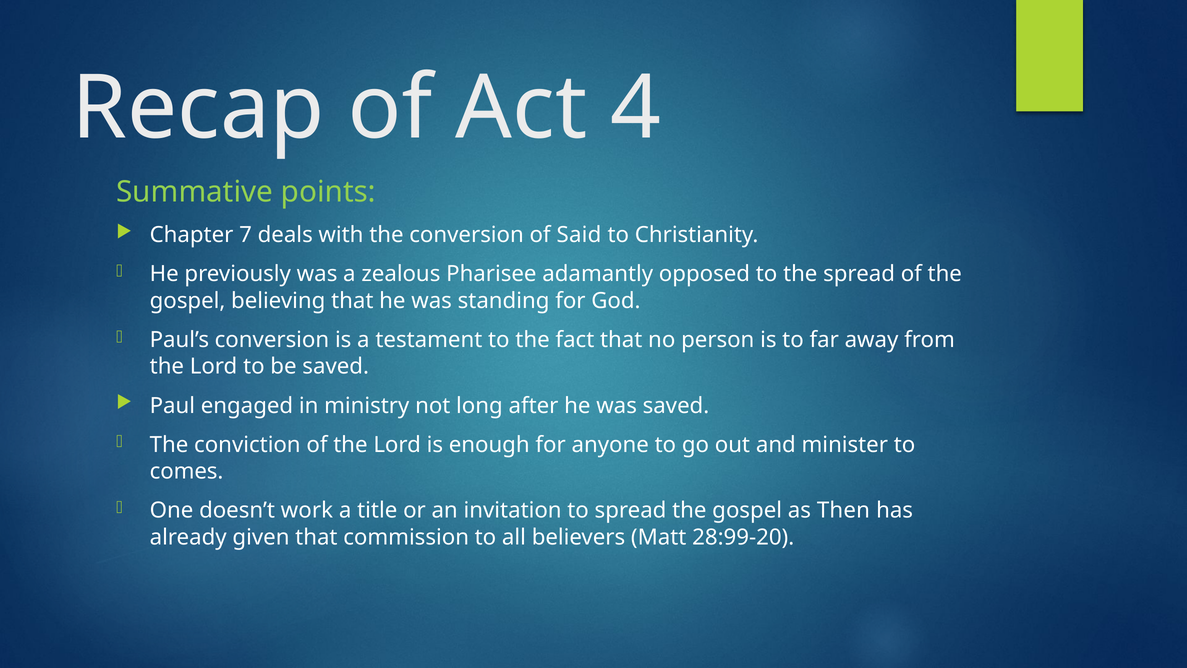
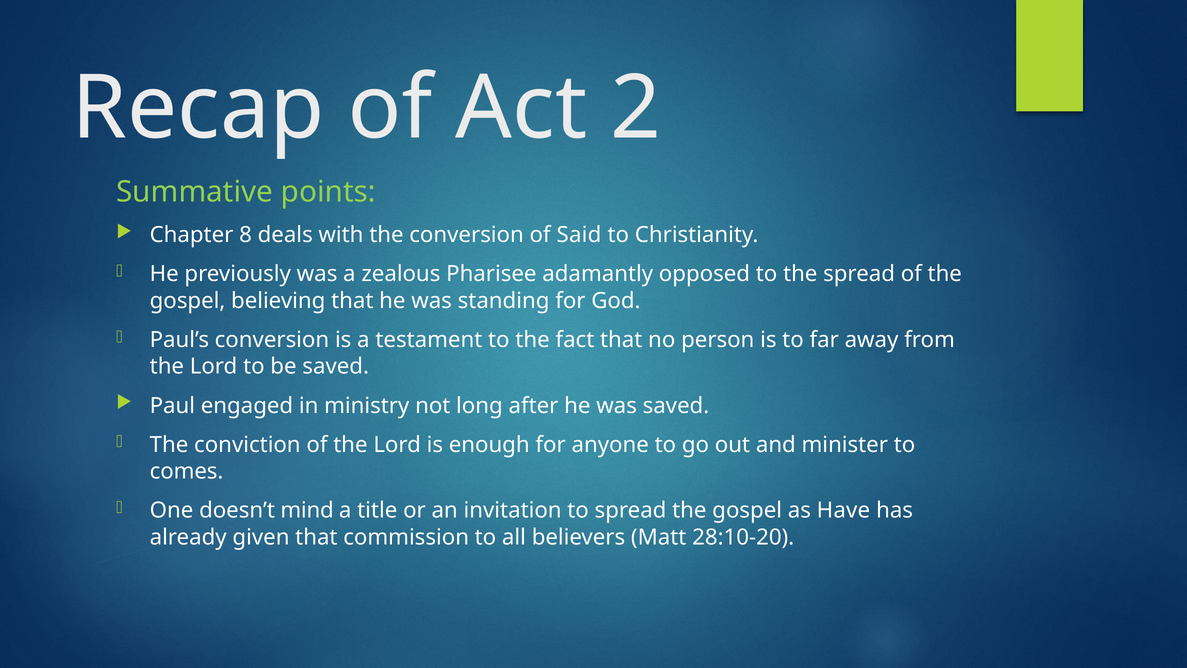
4: 4 -> 2
7: 7 -> 8
work: work -> mind
Then: Then -> Have
28:99-20: 28:99-20 -> 28:10-20
